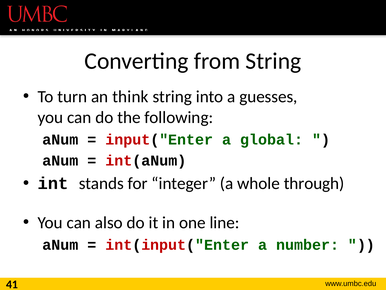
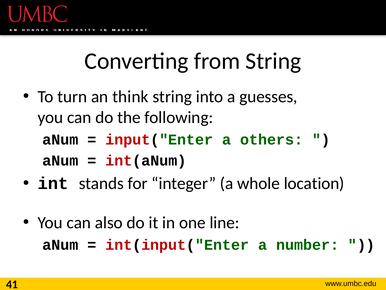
global: global -> others
through: through -> location
